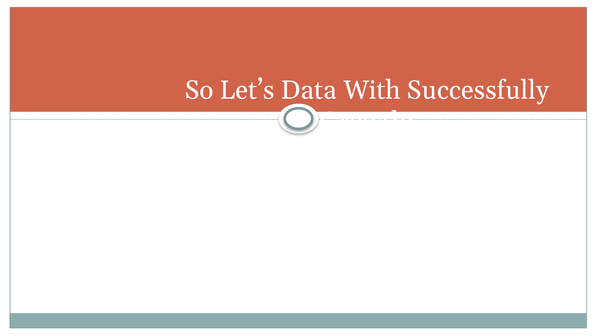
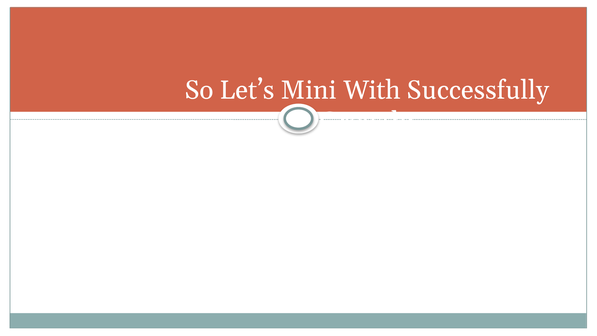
Data: Data -> Mini
